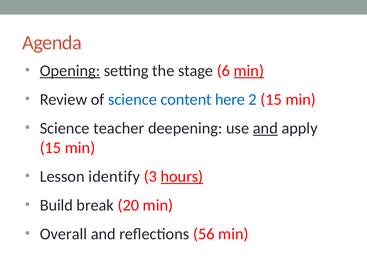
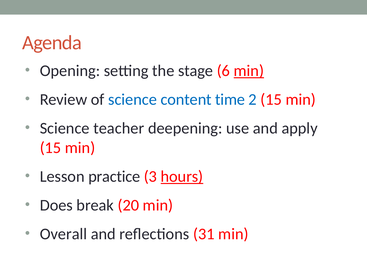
Opening underline: present -> none
here: here -> time
and at (265, 128) underline: present -> none
identify: identify -> practice
Build: Build -> Does
56: 56 -> 31
